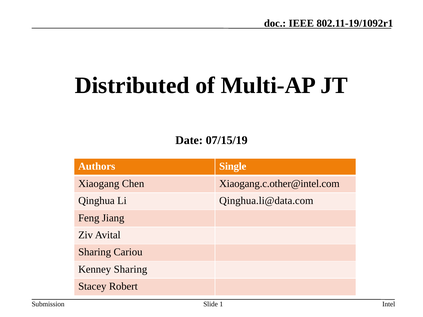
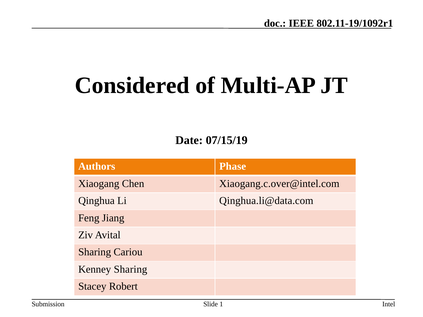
Distributed: Distributed -> Considered
Single: Single -> Phase
Xiaogang.c.other@intel.com: Xiaogang.c.other@intel.com -> Xiaogang.c.over@intel.com
